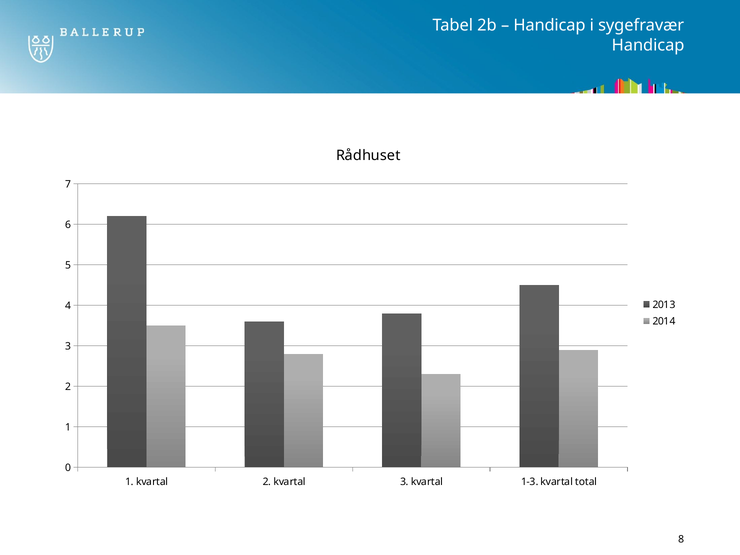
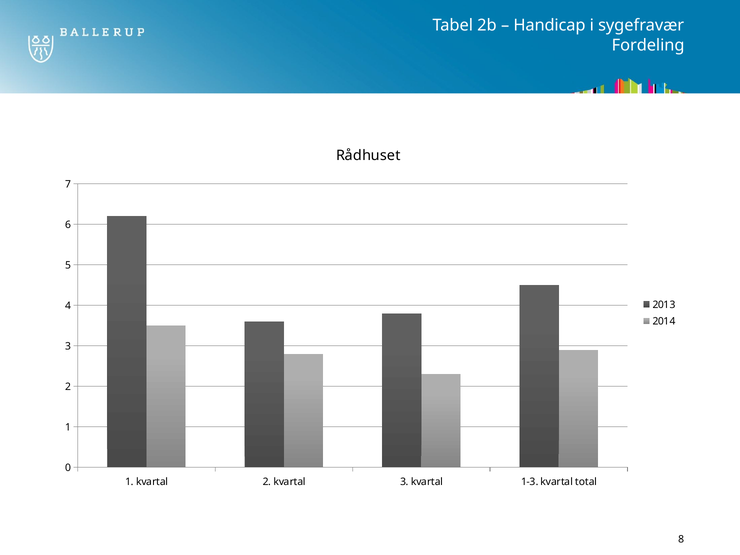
Handicap at (648, 45): Handicap -> Fordeling
